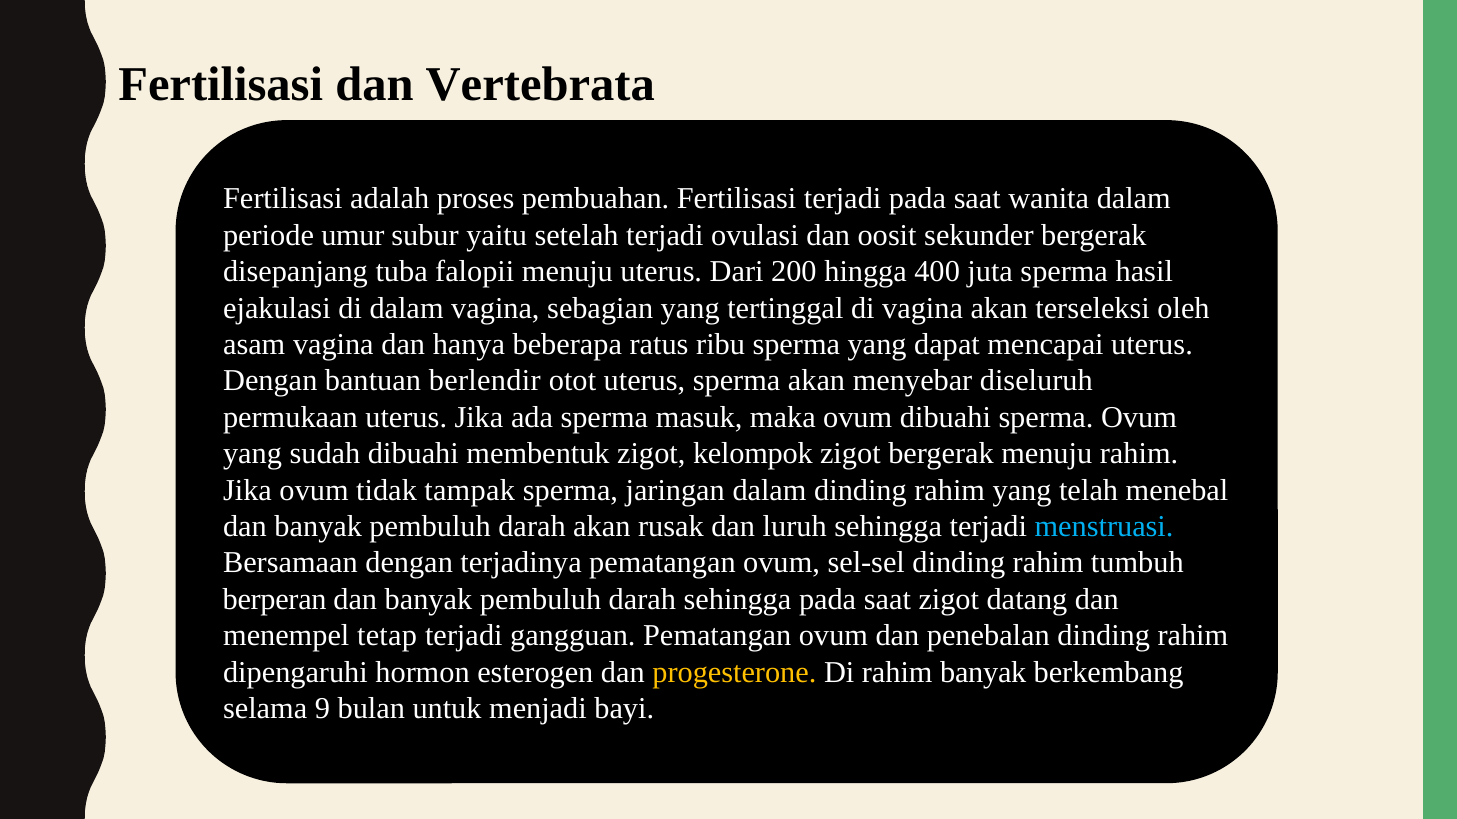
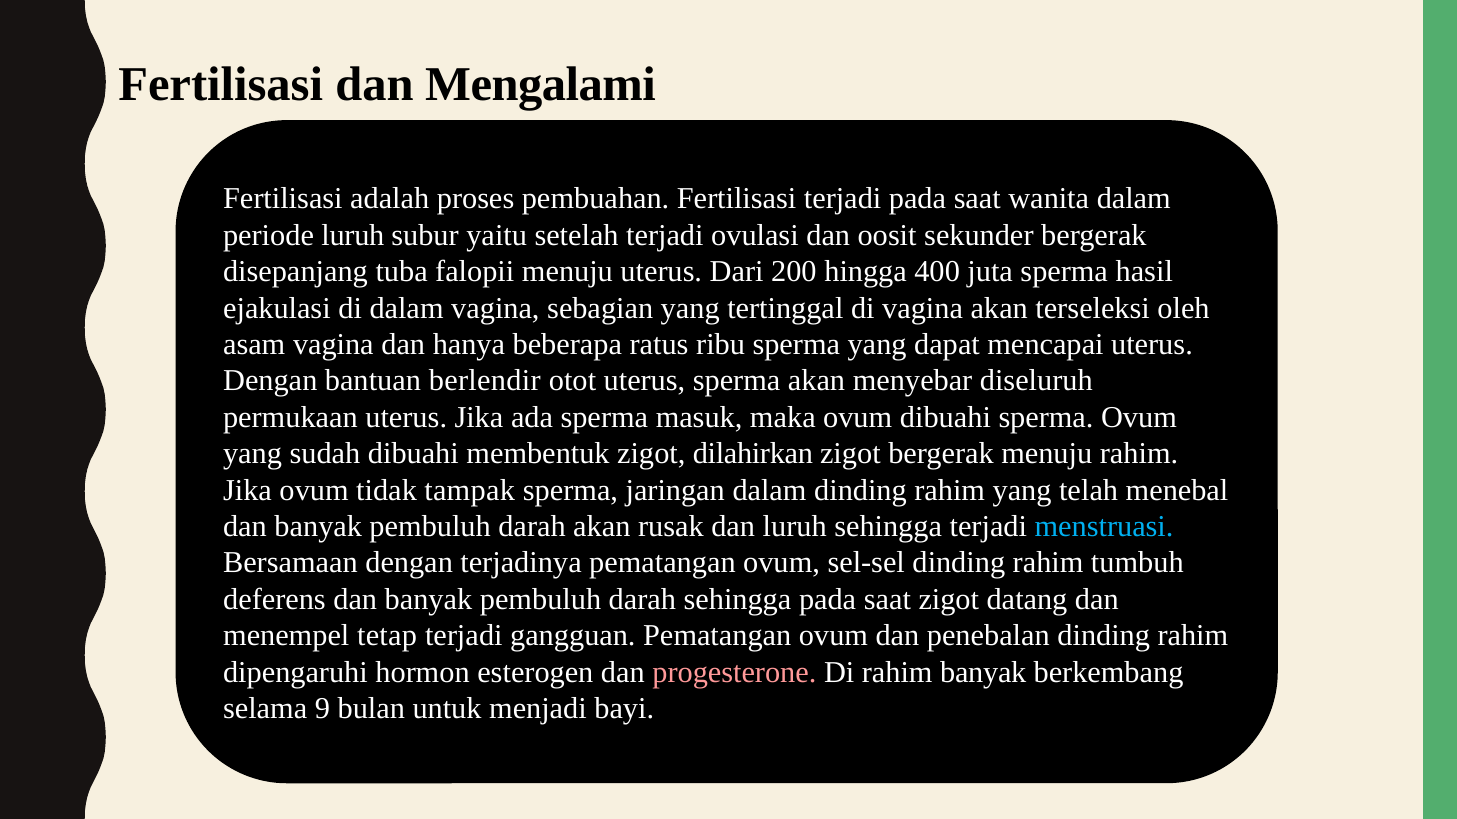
Vertebrata: Vertebrata -> Mengalami
periode umur: umur -> luruh
kelompok: kelompok -> dilahirkan
berperan: berperan -> deferens
progesterone colour: yellow -> pink
